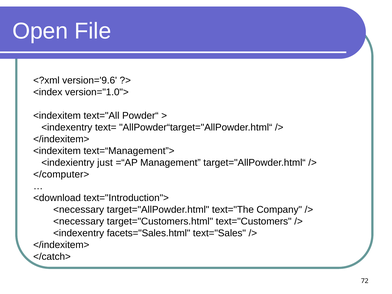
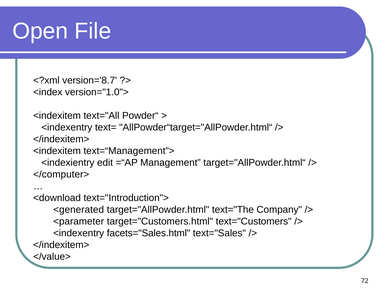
version='9.6: version='9.6 -> version='8.7
just: just -> edit
<necessary at (79, 210): <necessary -> <generated
<necessary at (79, 221): <necessary -> <parameter
</catch>: </catch> -> </value>
